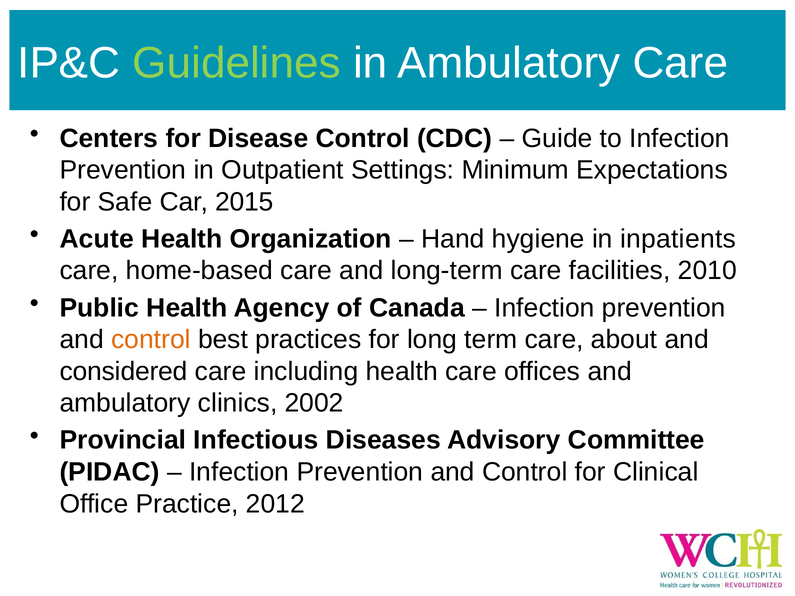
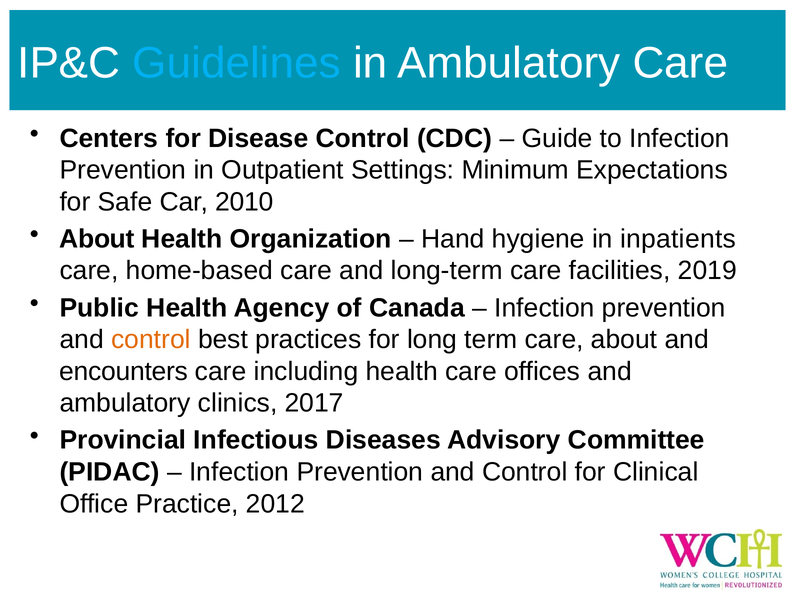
Guidelines colour: light green -> light blue
2015: 2015 -> 2010
Acute at (97, 239): Acute -> About
2010: 2010 -> 2019
considered: considered -> encounters
2002: 2002 -> 2017
